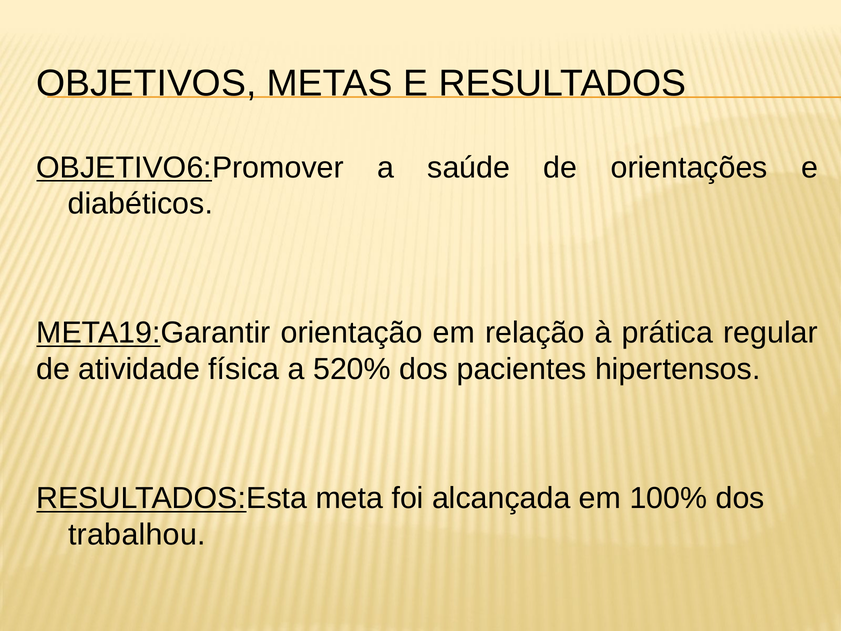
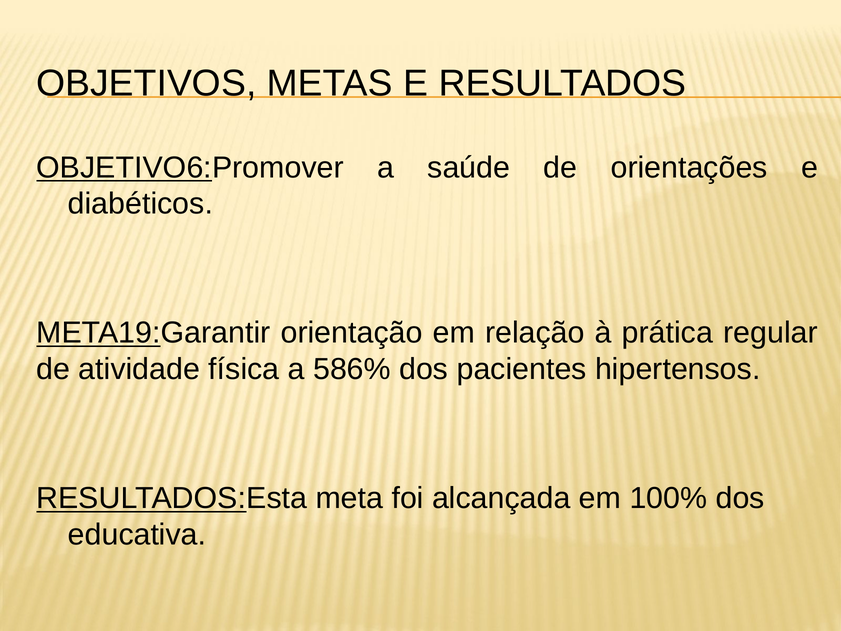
520%: 520% -> 586%
trabalhou: trabalhou -> educativa
